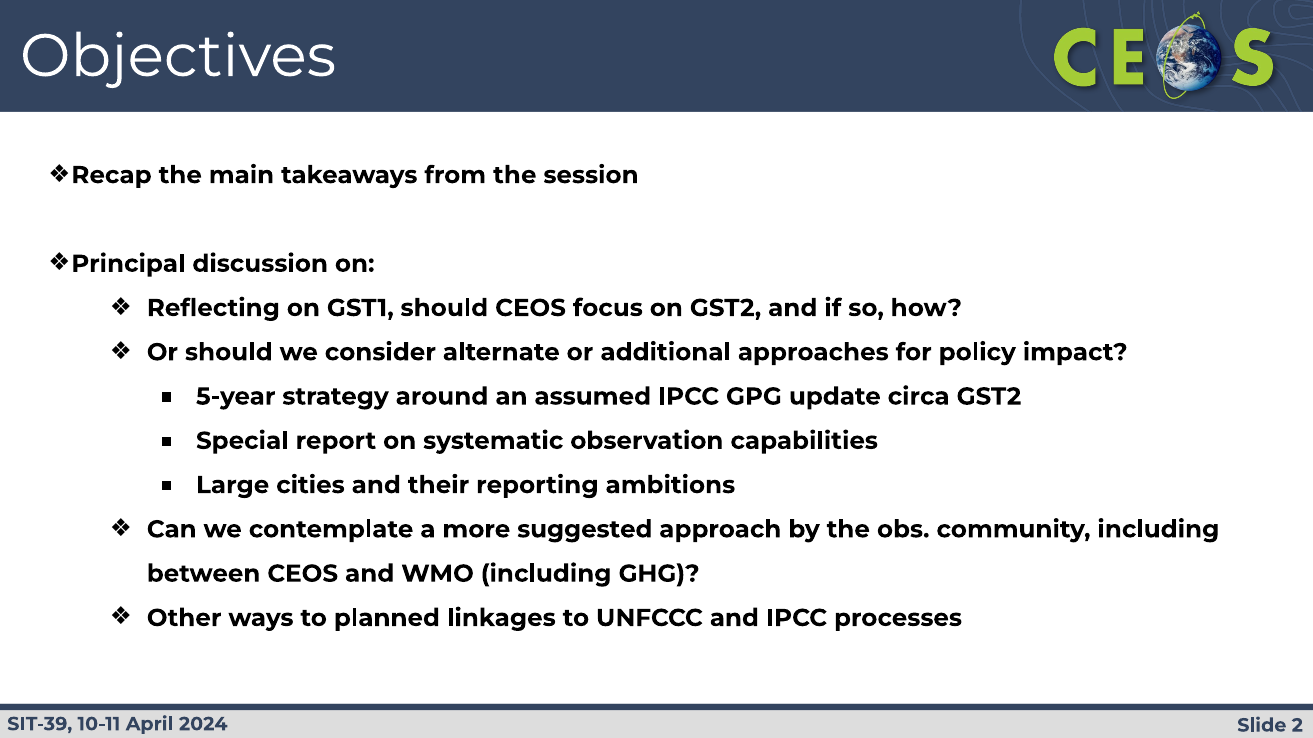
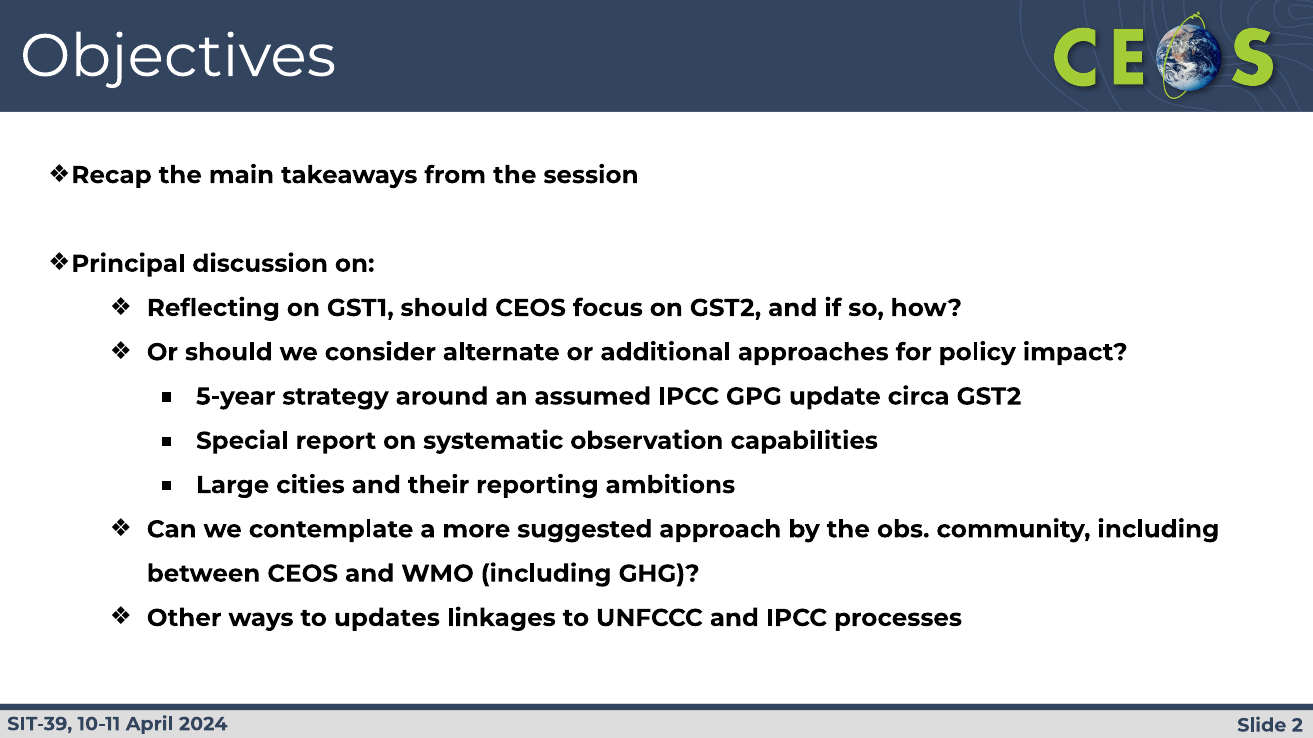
planned: planned -> updates
